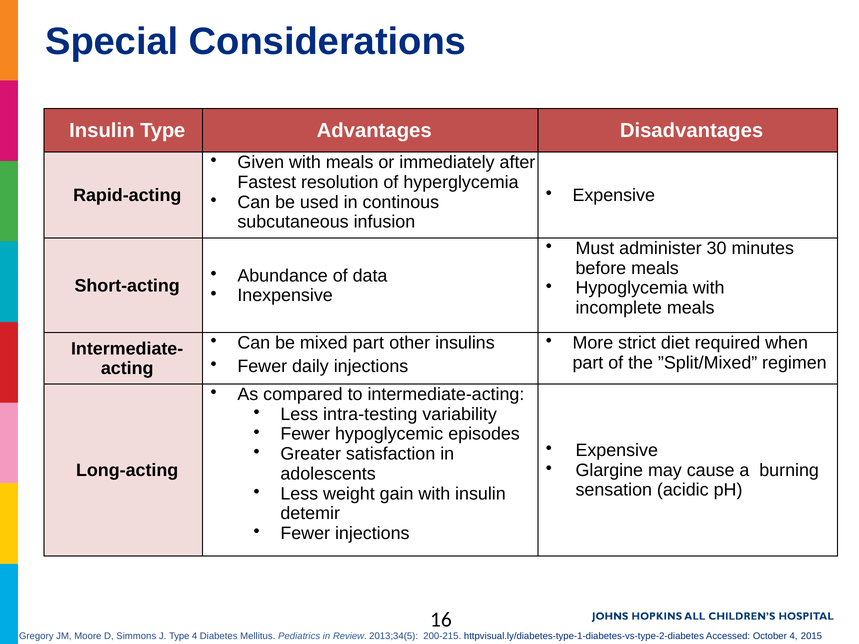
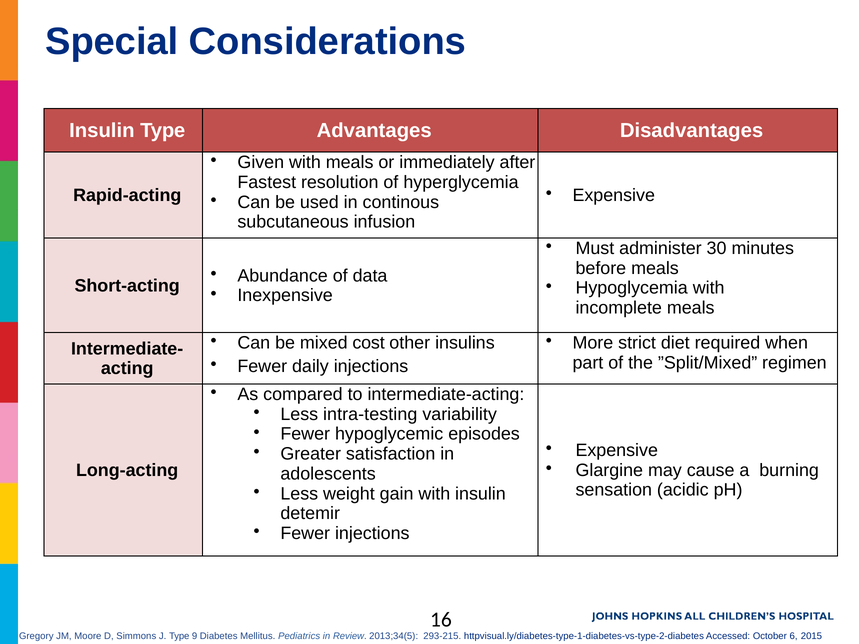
mixed part: part -> cost
Type 4: 4 -> 9
200-215: 200-215 -> 293-215
October 4: 4 -> 6
